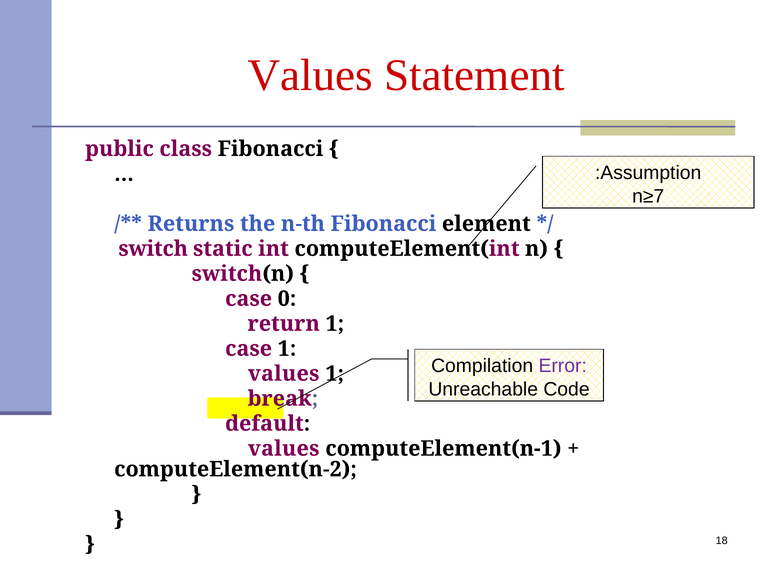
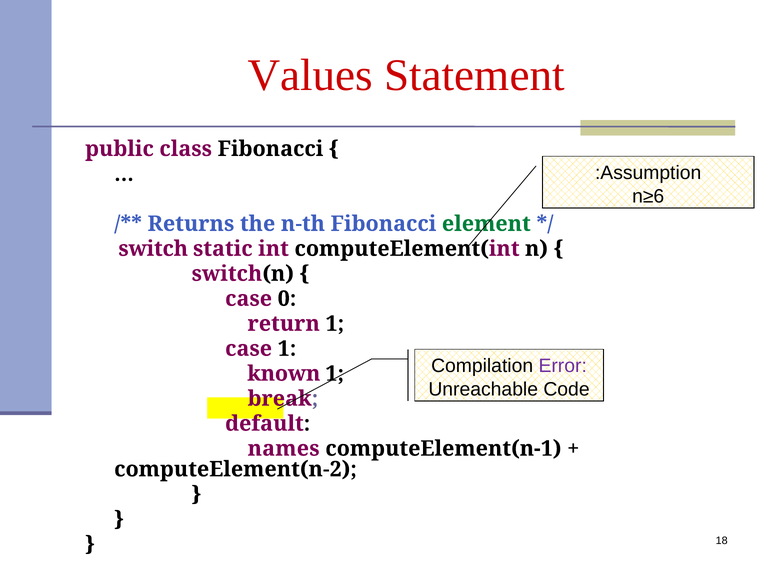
n≥7: n≥7 -> n≥6
element colour: black -> green
values at (284, 373): values -> known
values at (284, 448): values -> names
